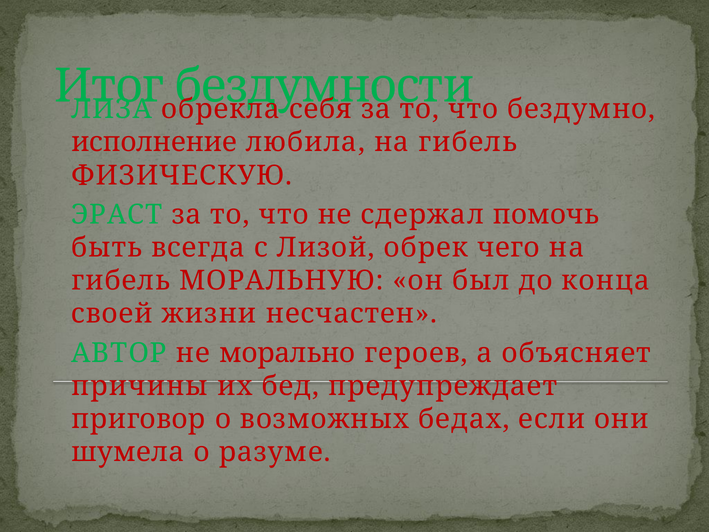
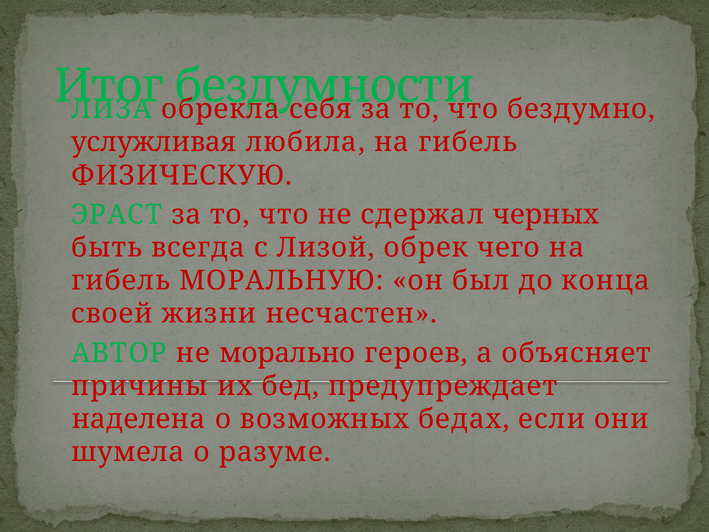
исполнение: исполнение -> услужливая
помочь: помочь -> черных
приговор: приговор -> наделена
